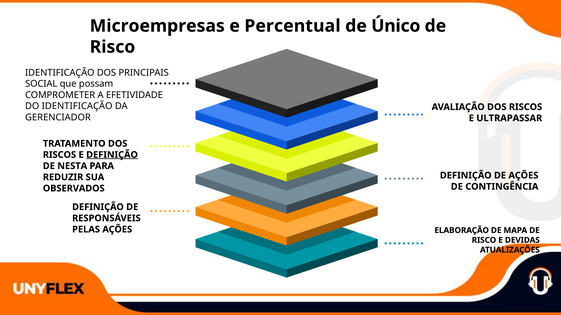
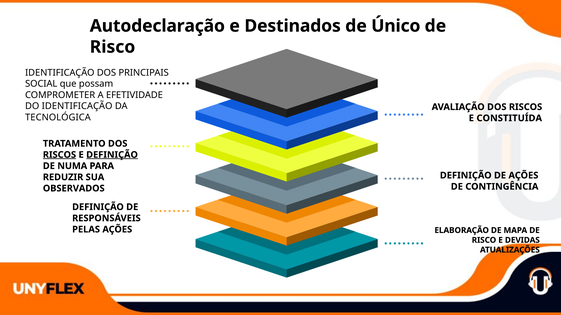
Microempresas: Microempresas -> Autodeclaração
Percentual: Percentual -> Destinados
GERENCIADOR: GERENCIADOR -> TECNOLÓGICA
ULTRAPASSAR: ULTRAPASSAR -> CONSTITUÍDA
RISCOS at (59, 155) underline: none -> present
NESTA: NESTA -> NUMA
